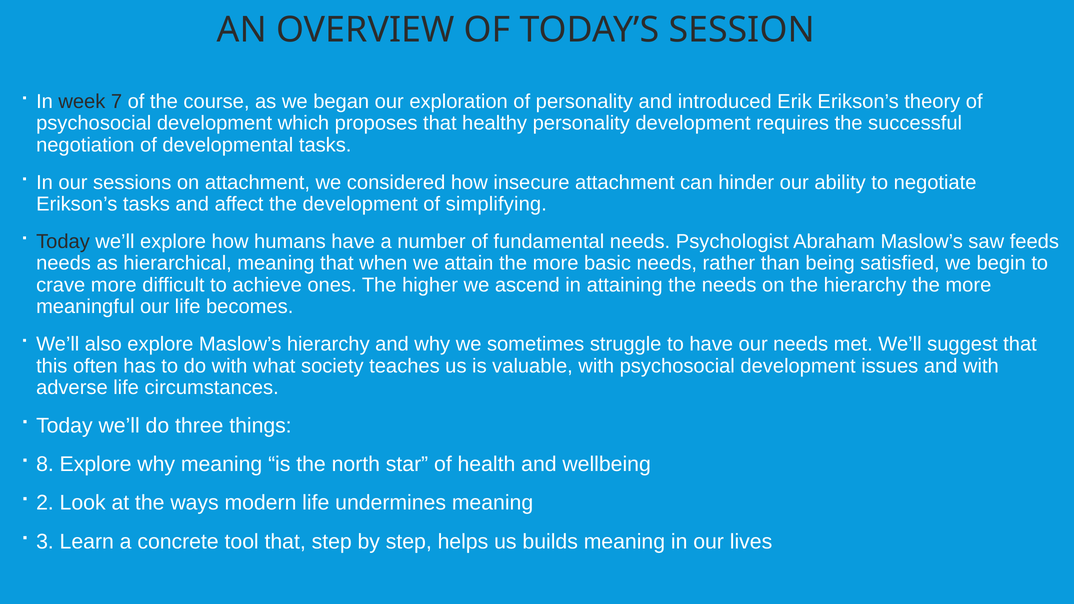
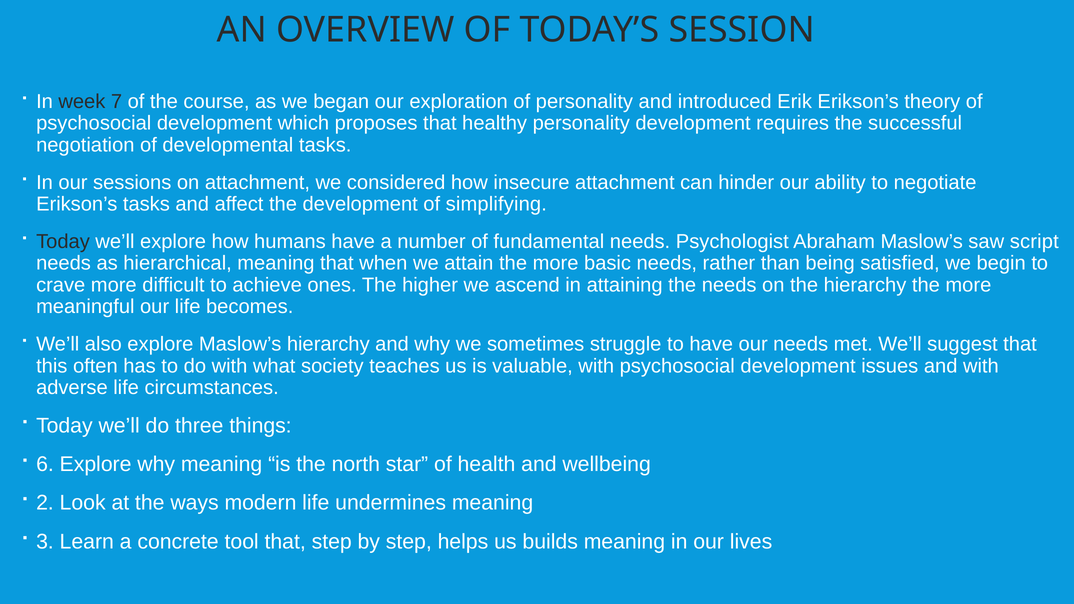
feeds: feeds -> script
8: 8 -> 6
